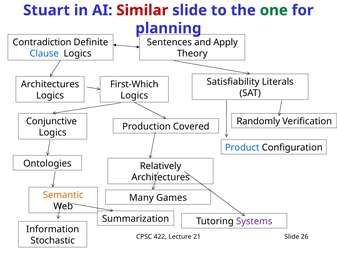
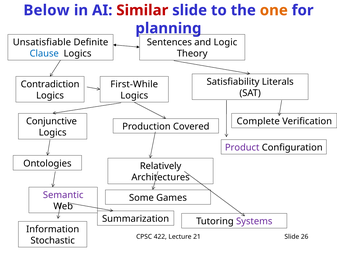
Stuart: Stuart -> Below
one colour: green -> orange
Contradiction: Contradiction -> Unsatisfiable
Apply: Apply -> Logic
Architectures at (50, 84): Architectures -> Contradiction
First-Which: First-Which -> First-While
Randomly: Randomly -> Complete
Product colour: blue -> purple
Semantic colour: orange -> purple
Many: Many -> Some
